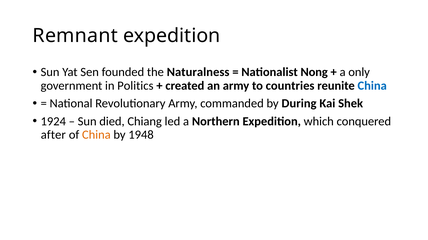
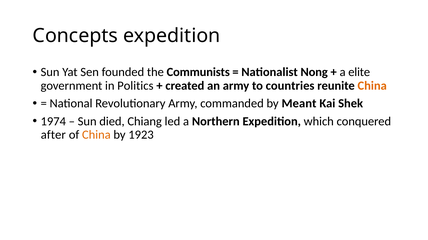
Remnant: Remnant -> Concepts
Naturalness: Naturalness -> Communists
only: only -> elite
China at (372, 86) colour: blue -> orange
During: During -> Meant
1924: 1924 -> 1974
1948: 1948 -> 1923
